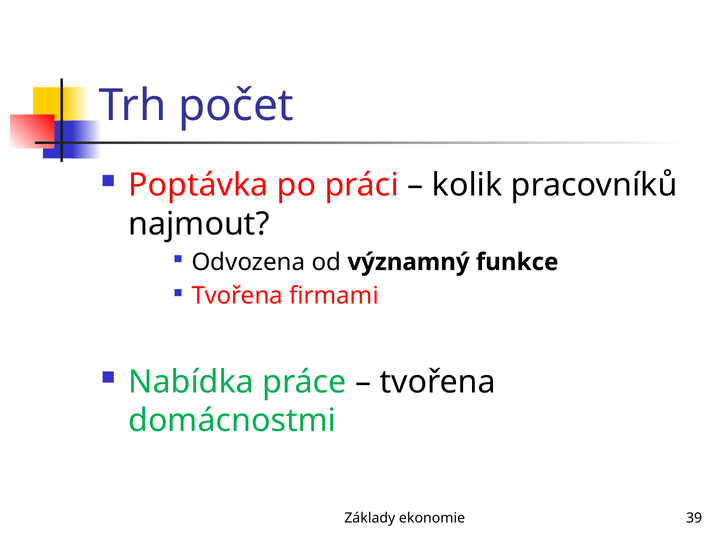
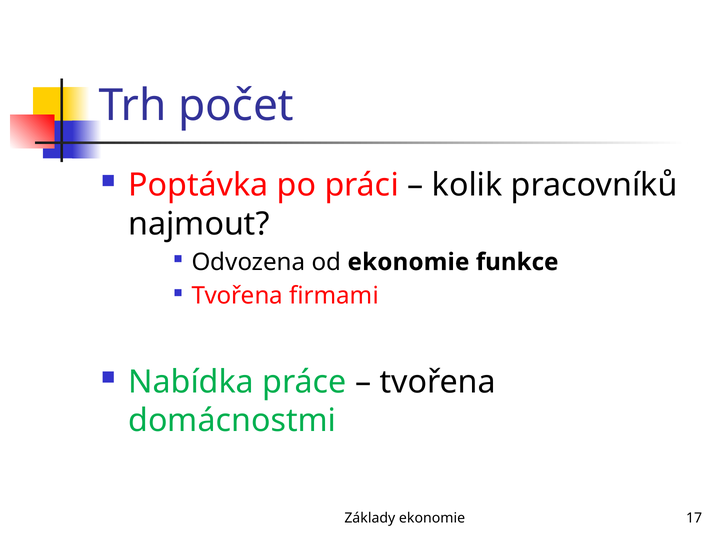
od významný: významný -> ekonomie
39: 39 -> 17
